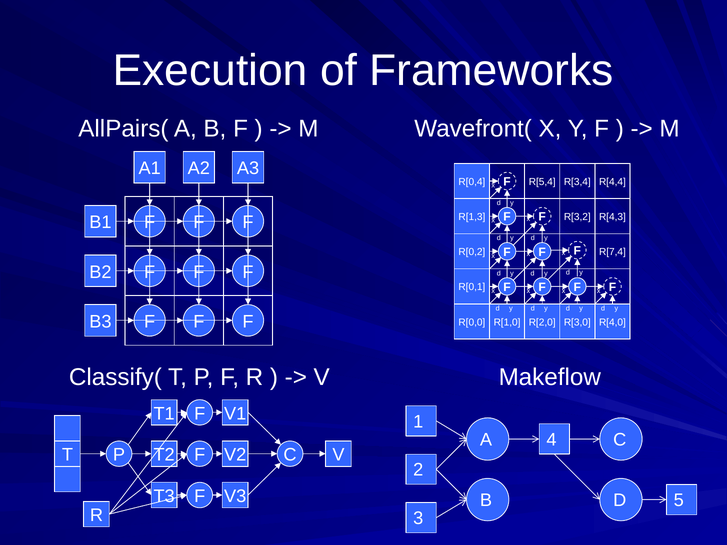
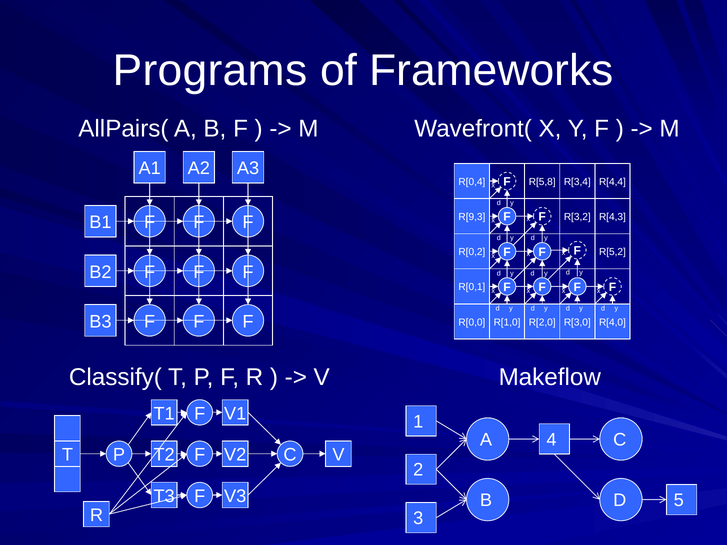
Execution: Execution -> Programs
R[5,4: R[5,4 -> R[5,8
R[1,3: R[1,3 -> R[9,3
R[7,4: R[7,4 -> R[5,2
